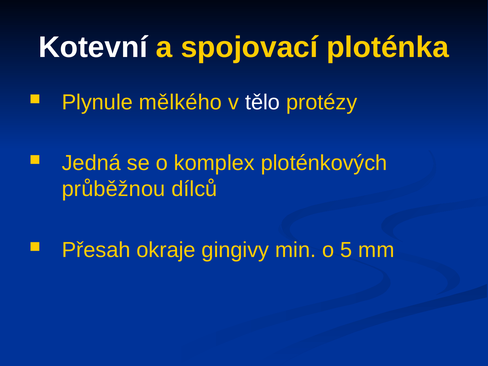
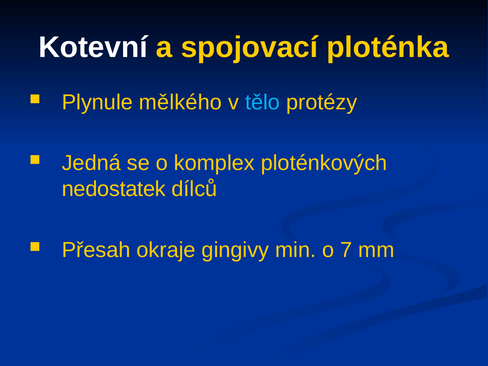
tělo colour: white -> light blue
průběžnou: průběžnou -> nedostatek
5: 5 -> 7
